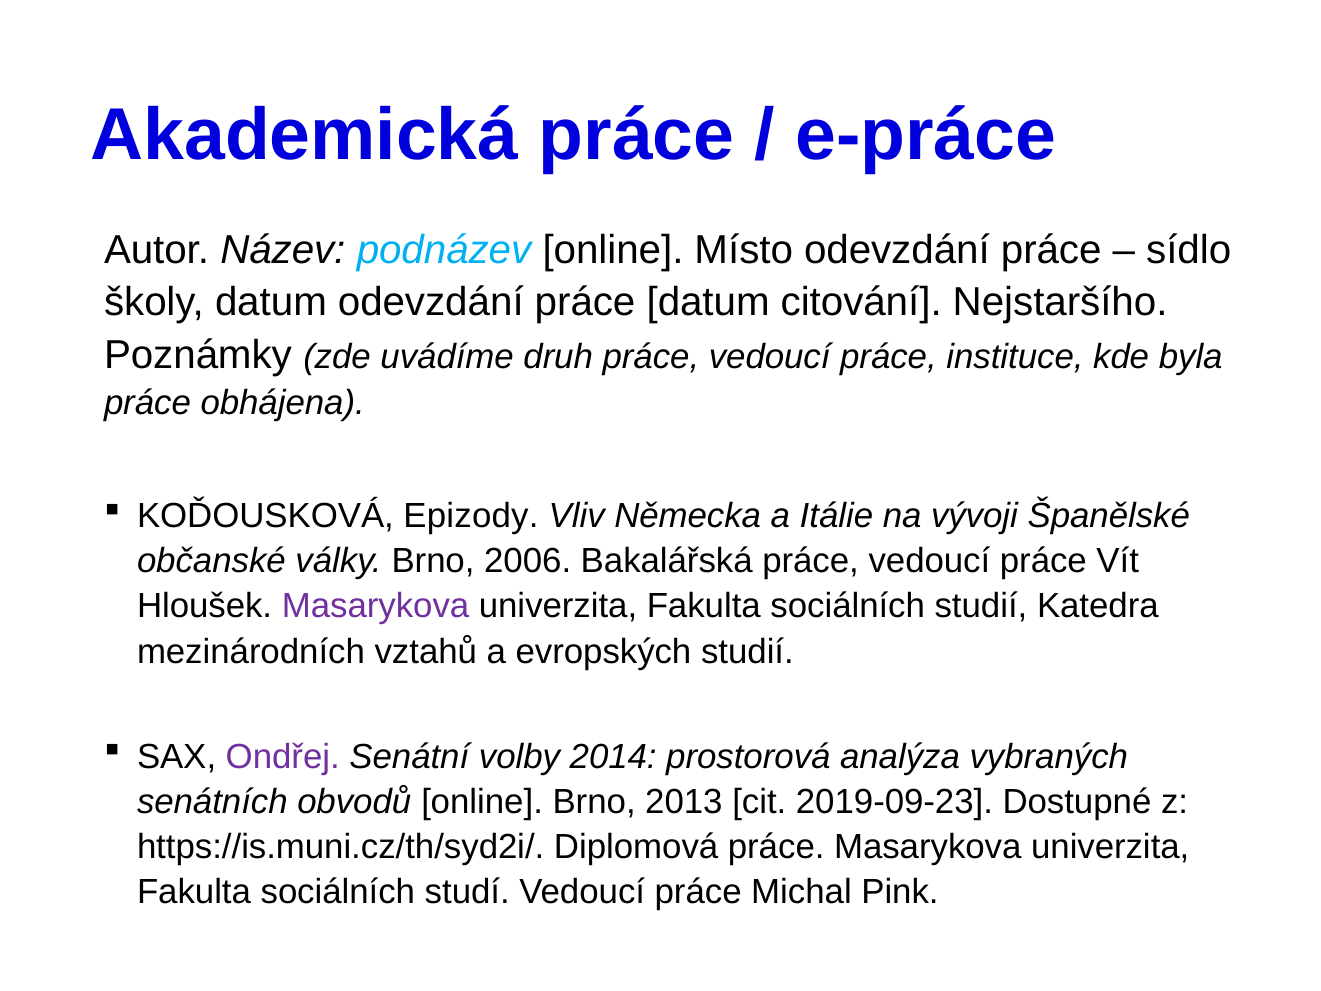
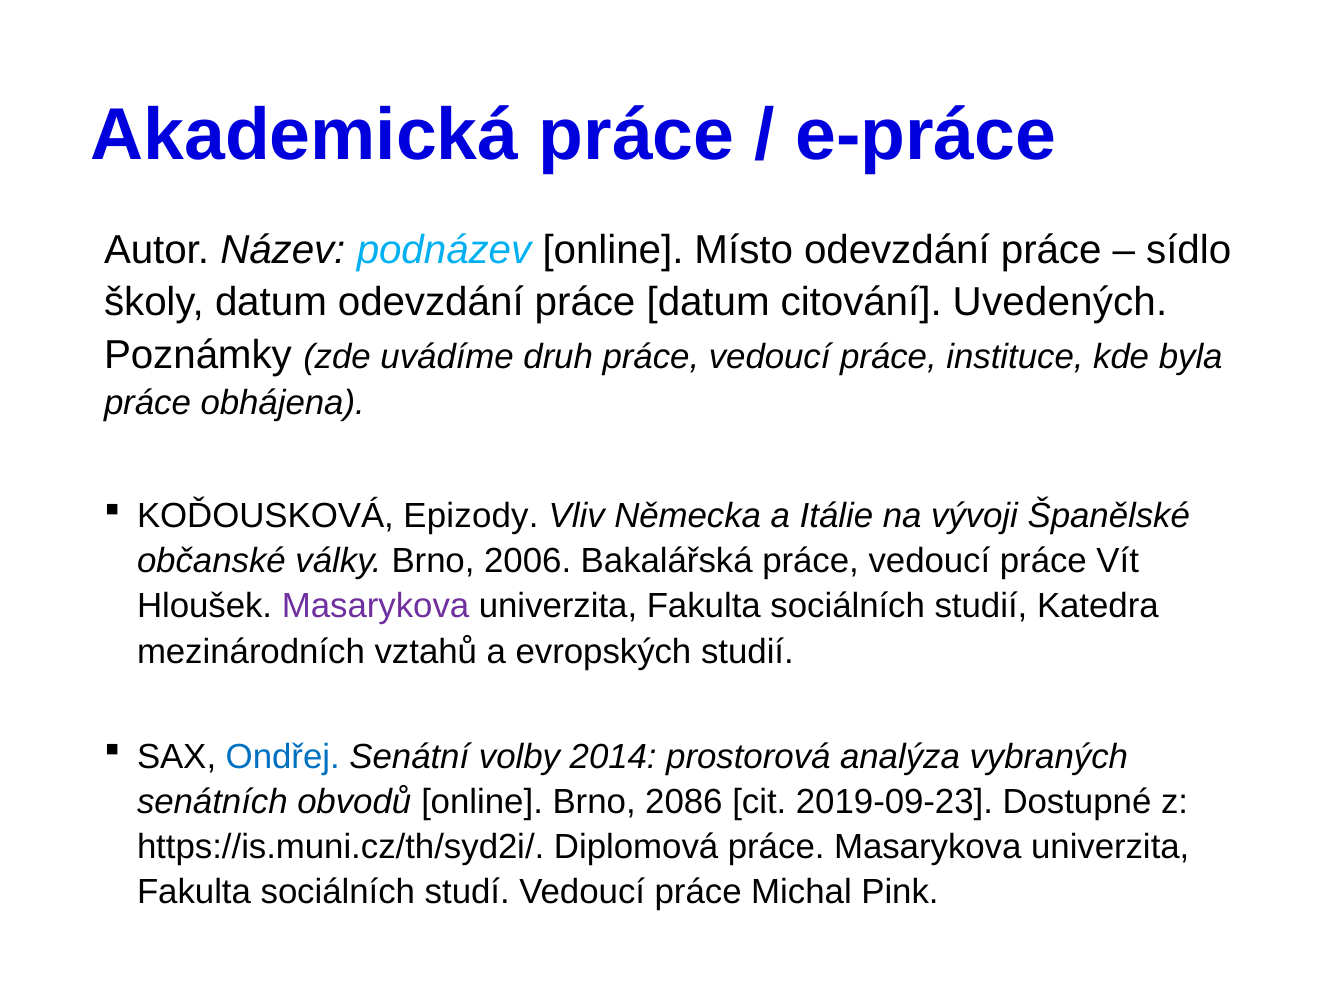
Nejstaršího: Nejstaršího -> Uvedených
Ondřej colour: purple -> blue
2013: 2013 -> 2086
